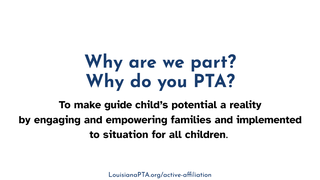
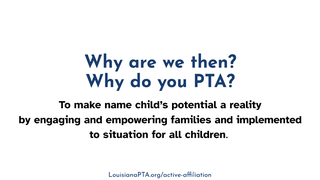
part: part -> then
guide: guide -> name
